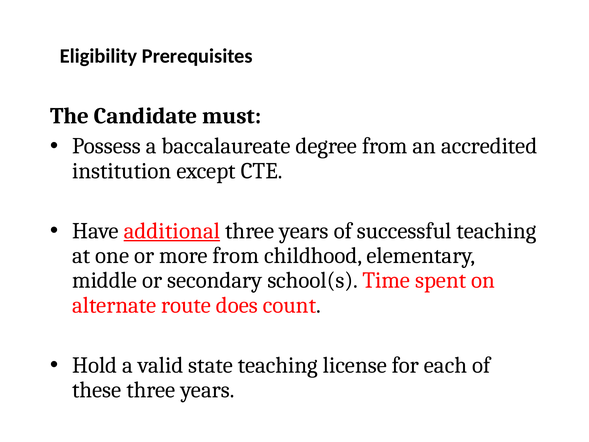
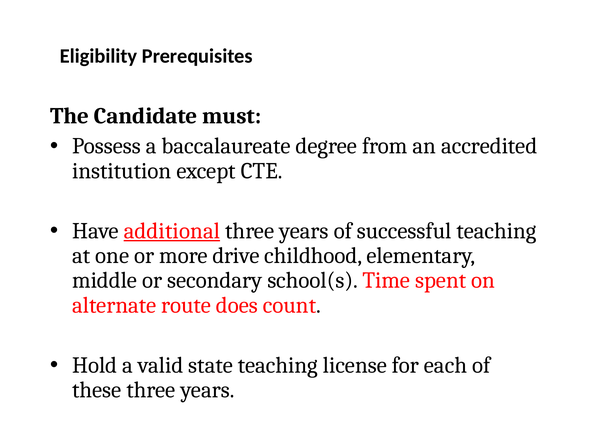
more from: from -> drive
